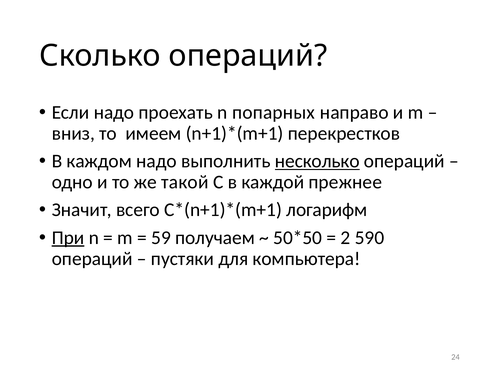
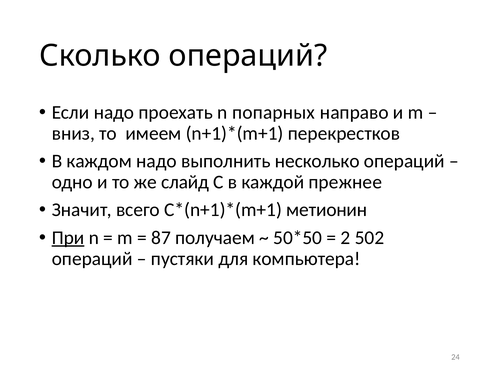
несколько underline: present -> none
такой: такой -> слайд
логарифм: логарифм -> метионин
59: 59 -> 87
590: 590 -> 502
